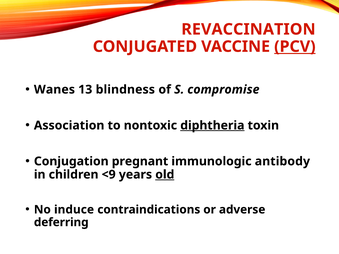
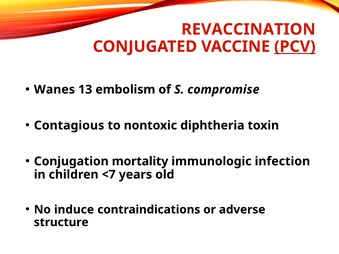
blindness: blindness -> embolism
Association: Association -> Contagious
diphtheria underline: present -> none
pregnant: pregnant -> mortality
antibody: antibody -> infection
<9: <9 -> <7
old underline: present -> none
deferring: deferring -> structure
